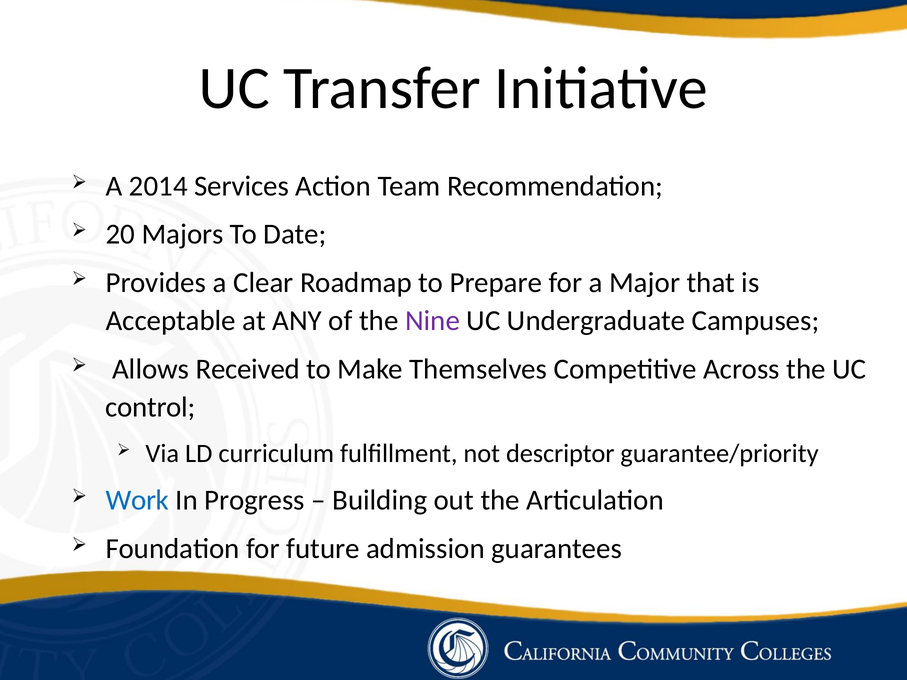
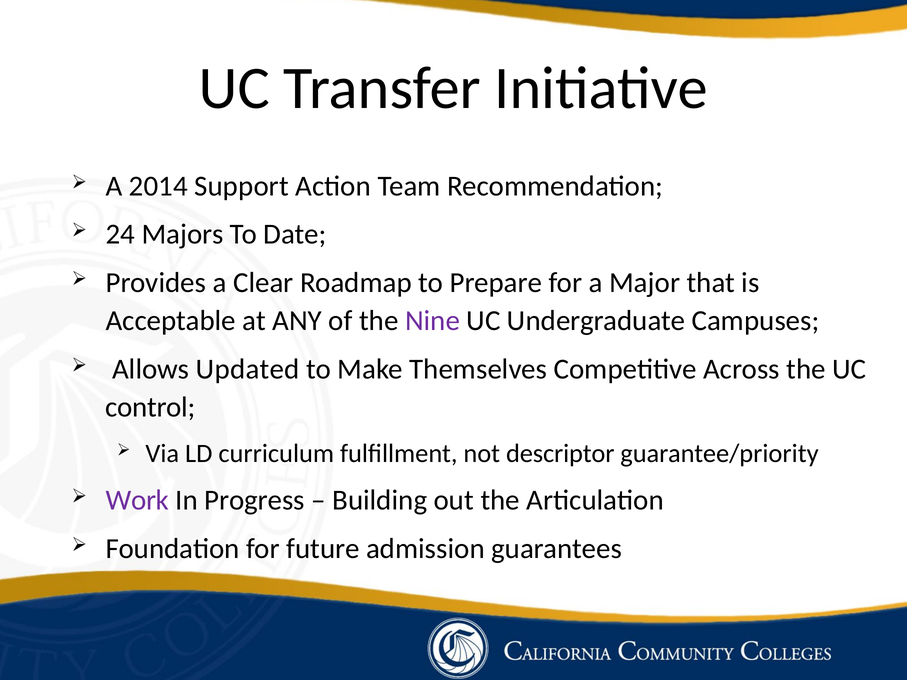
Services: Services -> Support
20: 20 -> 24
Received: Received -> Updated
Work colour: blue -> purple
